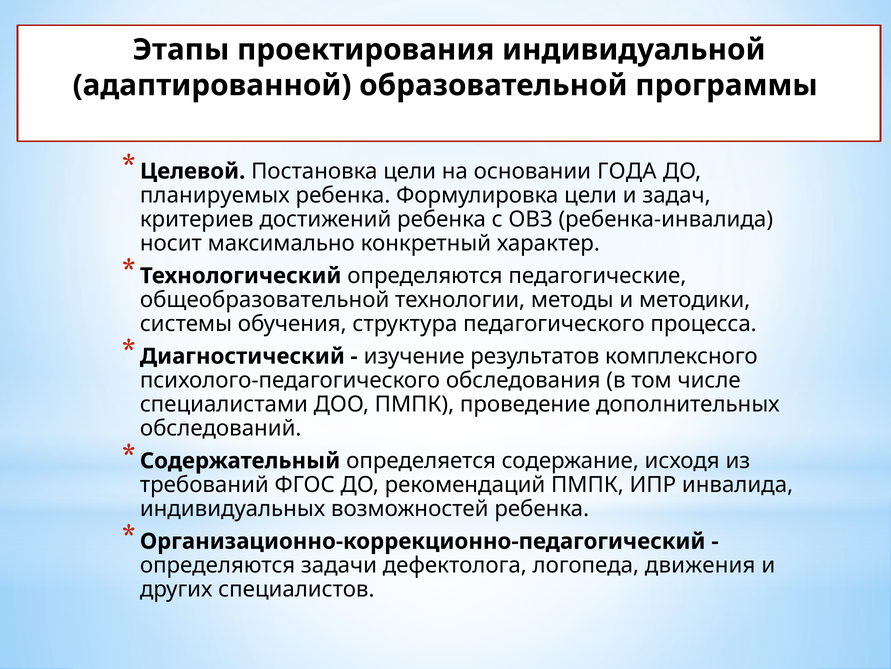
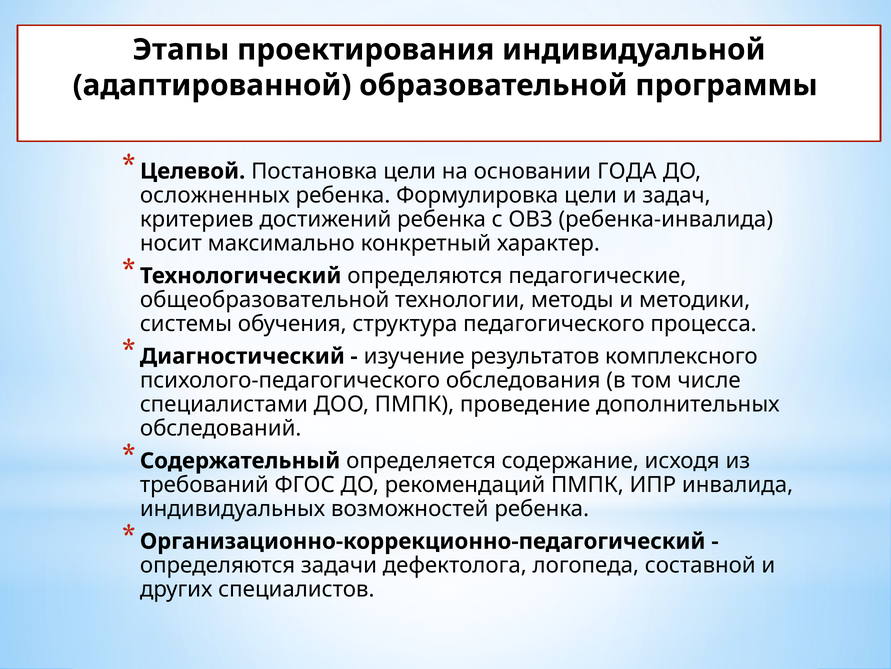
планируемых: планируемых -> осложненных
движения: движения -> составной
